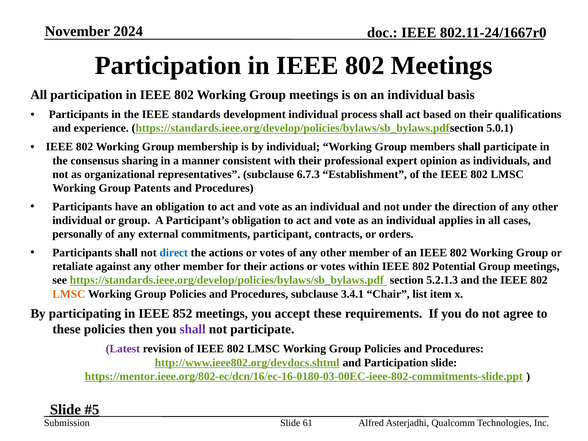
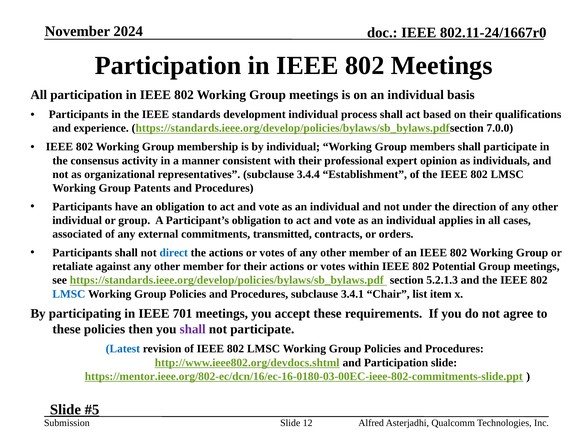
5.0.1: 5.0.1 -> 7.0.0
sharing: sharing -> activity
6.7.3: 6.7.3 -> 3.4.4
personally: personally -> associated
participant: participant -> transmitted
LMSC at (69, 294) colour: orange -> blue
852: 852 -> 701
Latest colour: purple -> blue
61: 61 -> 12
